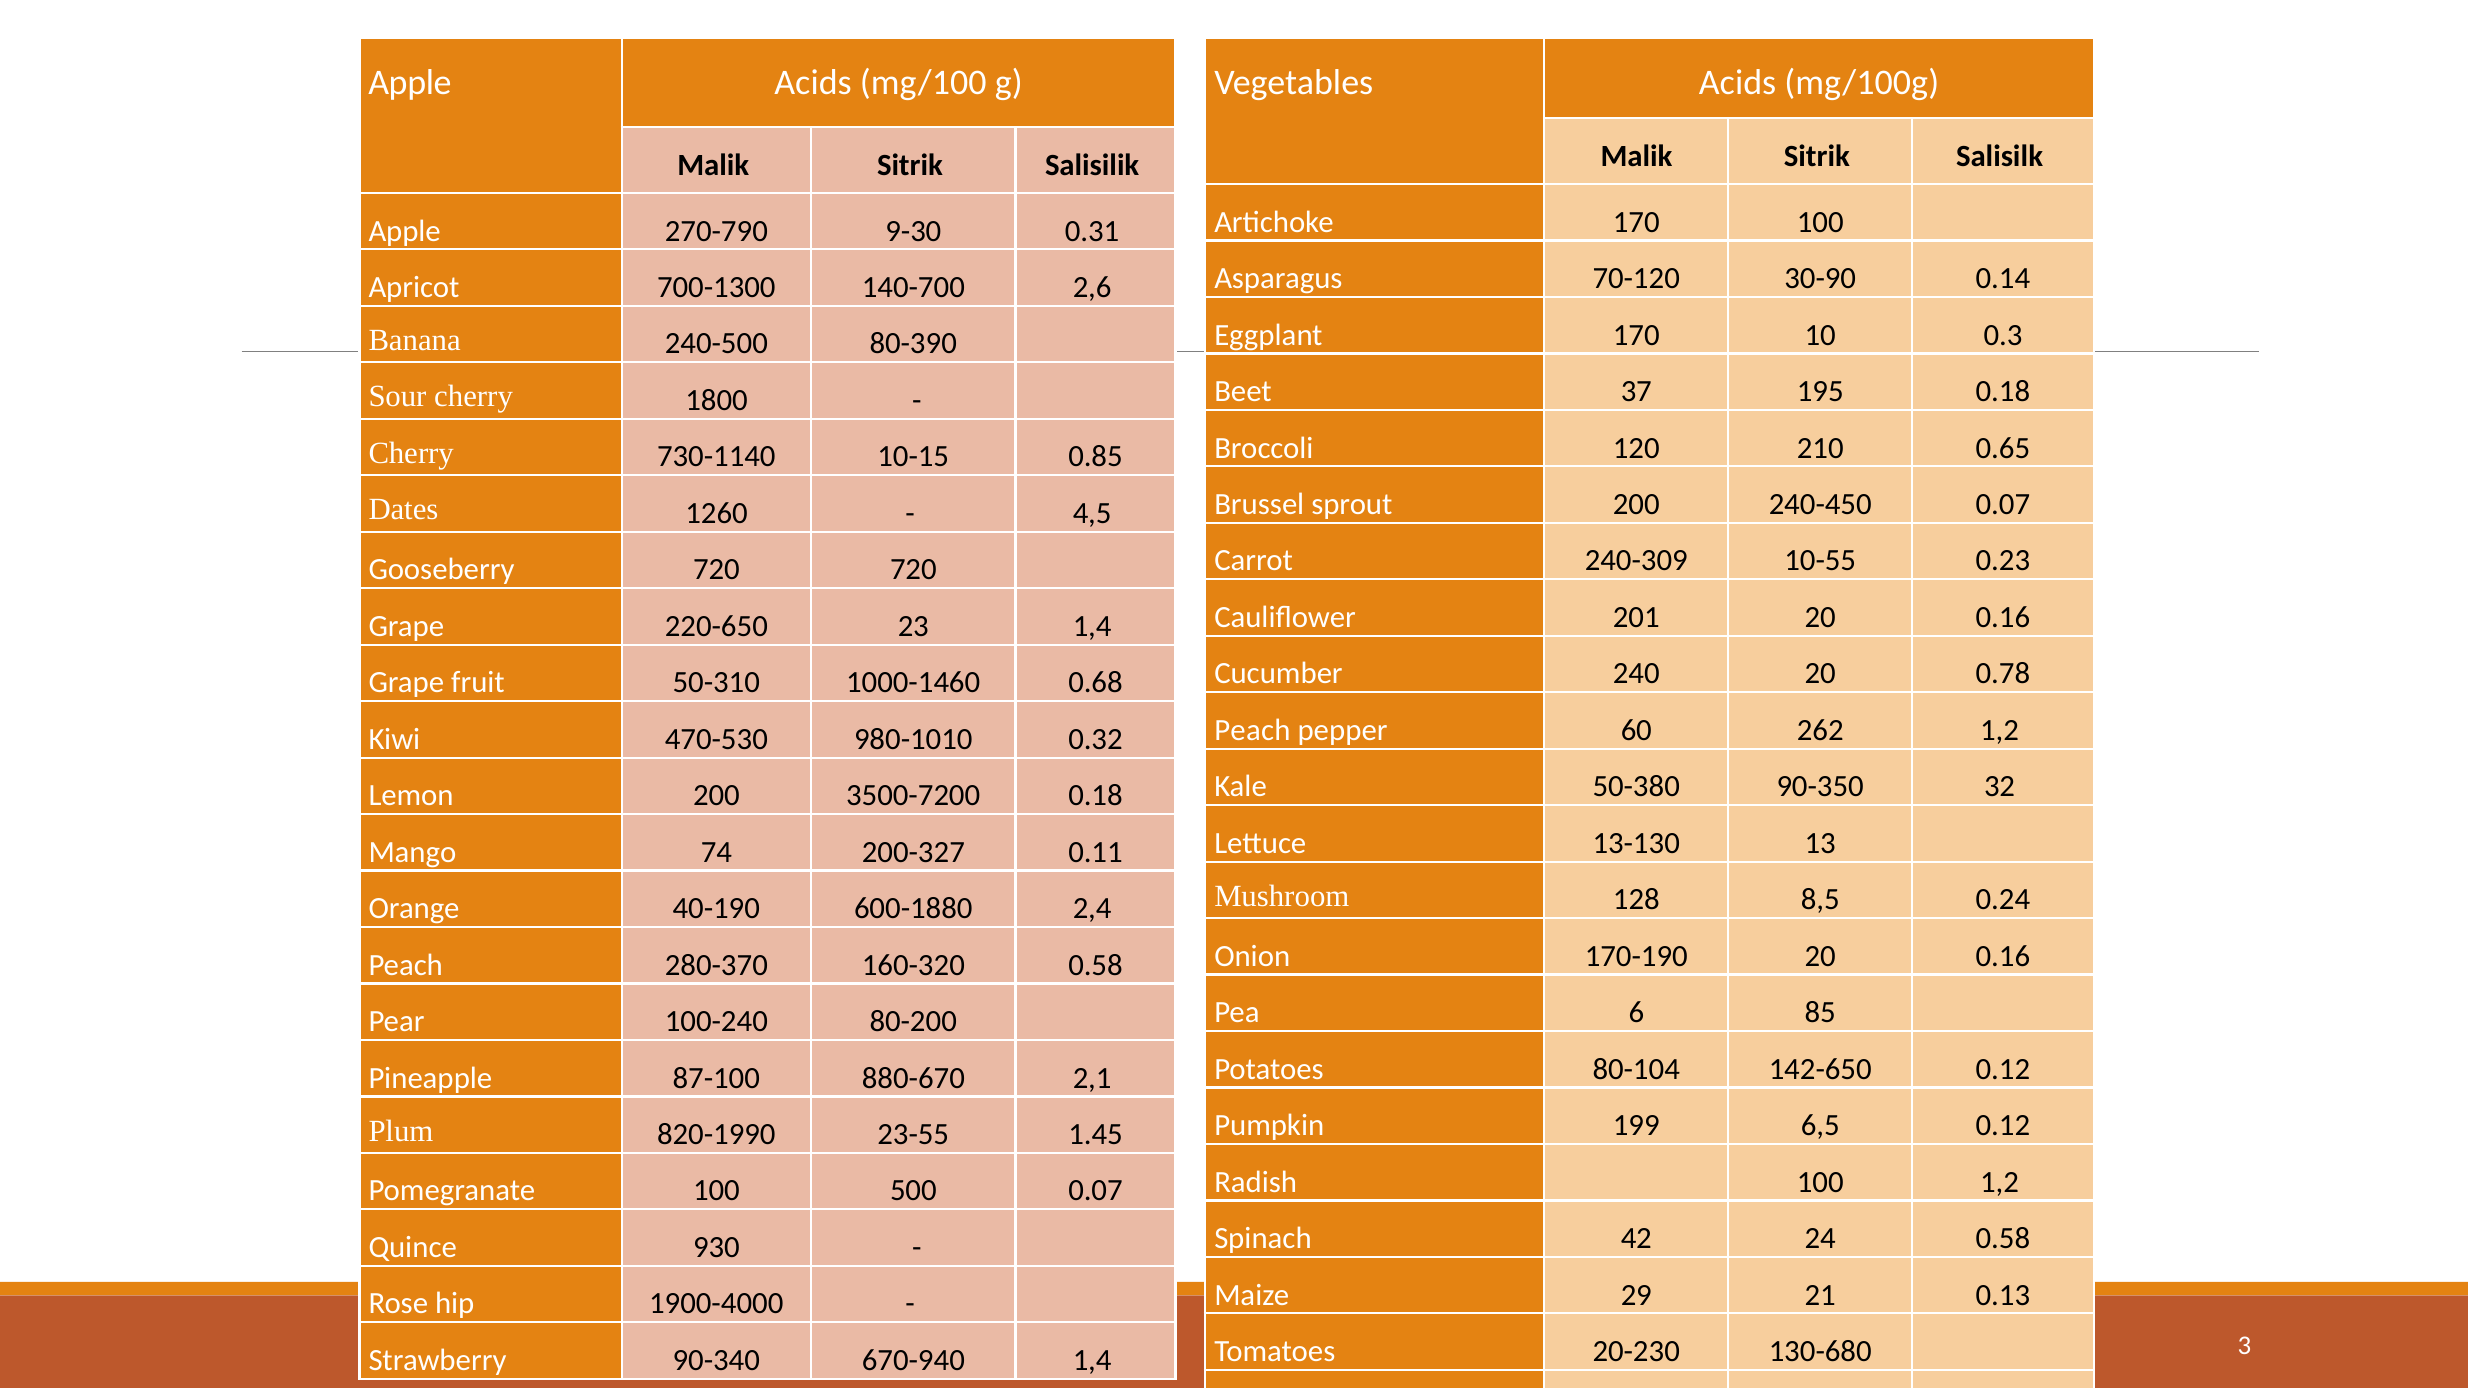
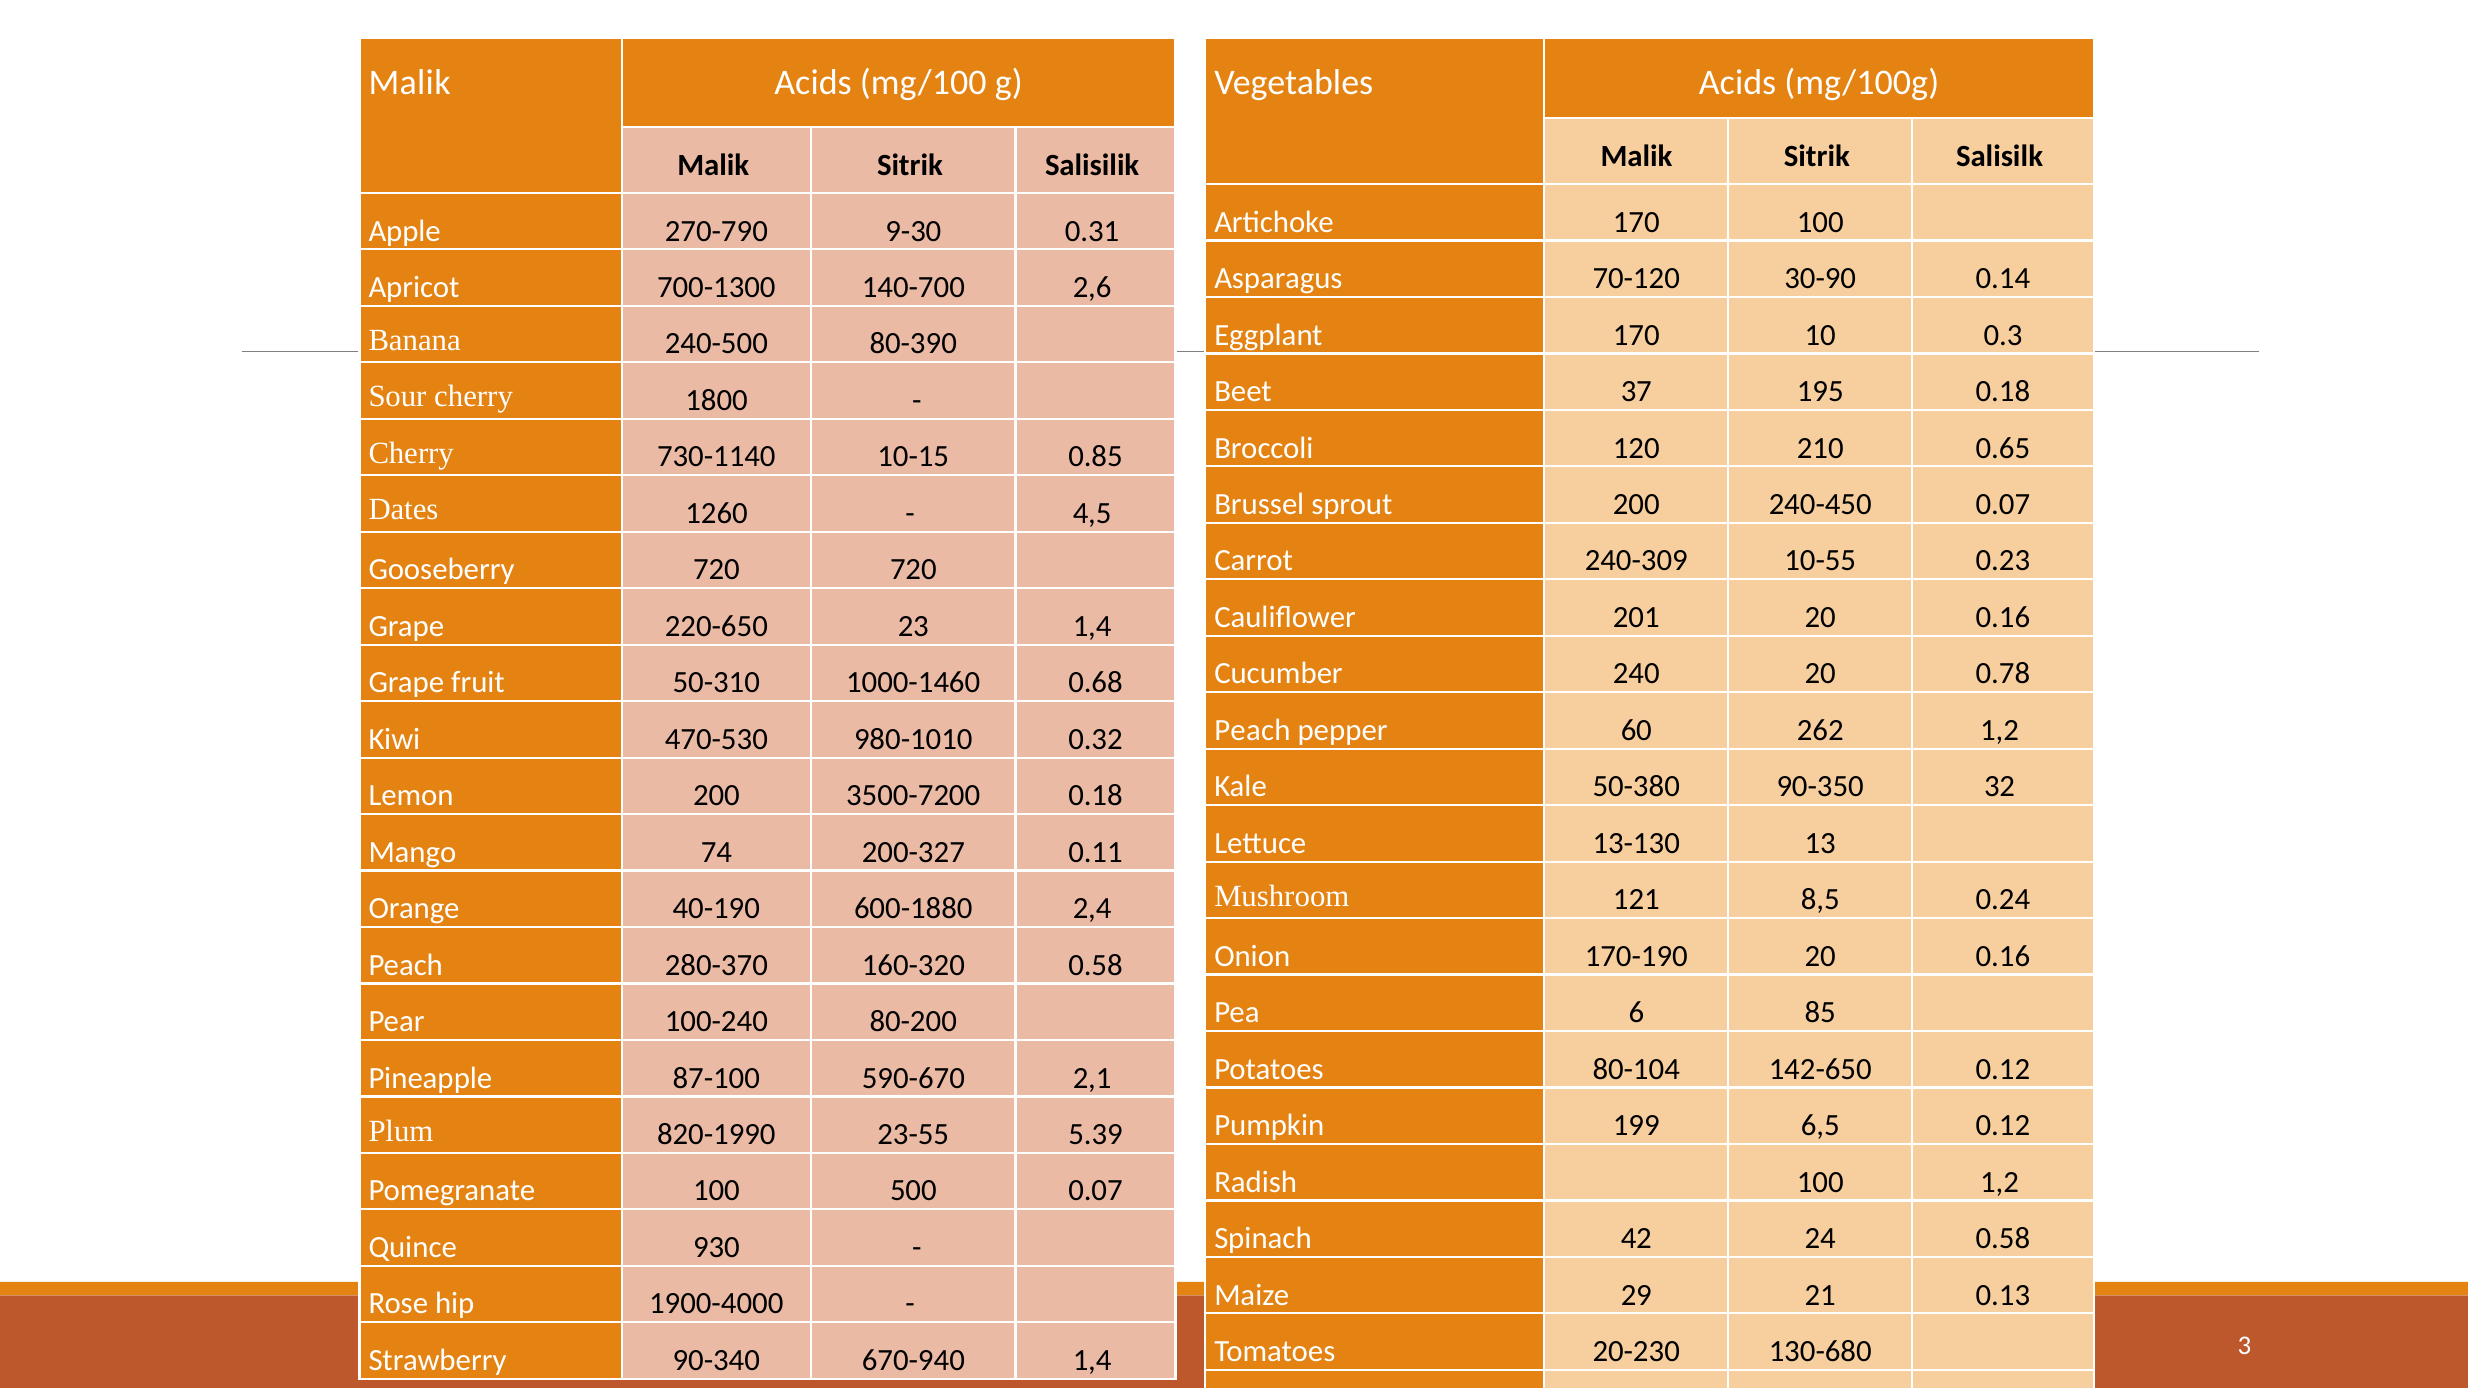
Apple at (410, 82): Apple -> Malik
128: 128 -> 121
880-670: 880-670 -> 590-670
1.45: 1.45 -> 5.39
